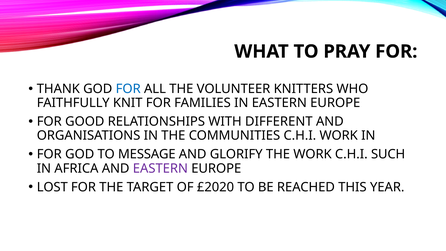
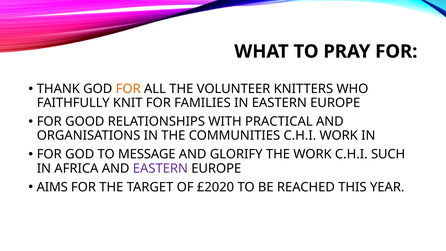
FOR at (128, 89) colour: blue -> orange
DIFFERENT: DIFFERENT -> PRACTICAL
LOST: LOST -> AIMS
